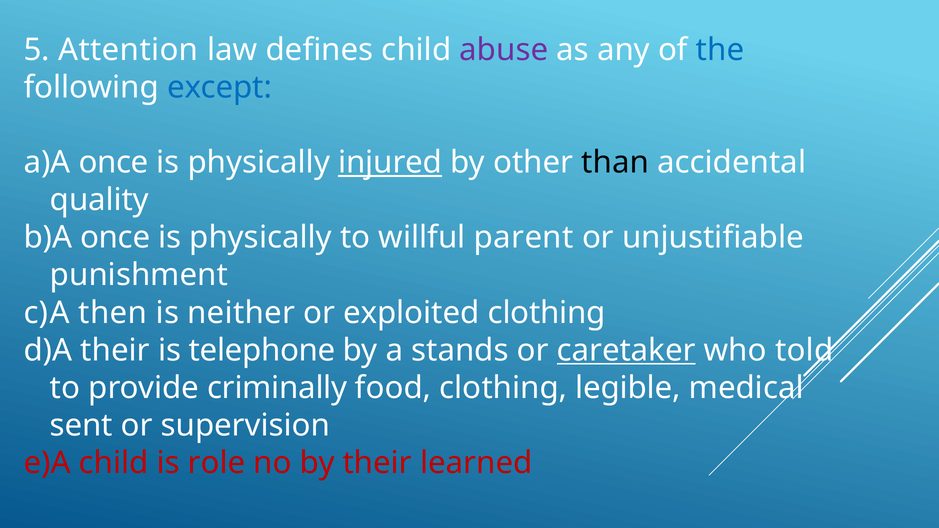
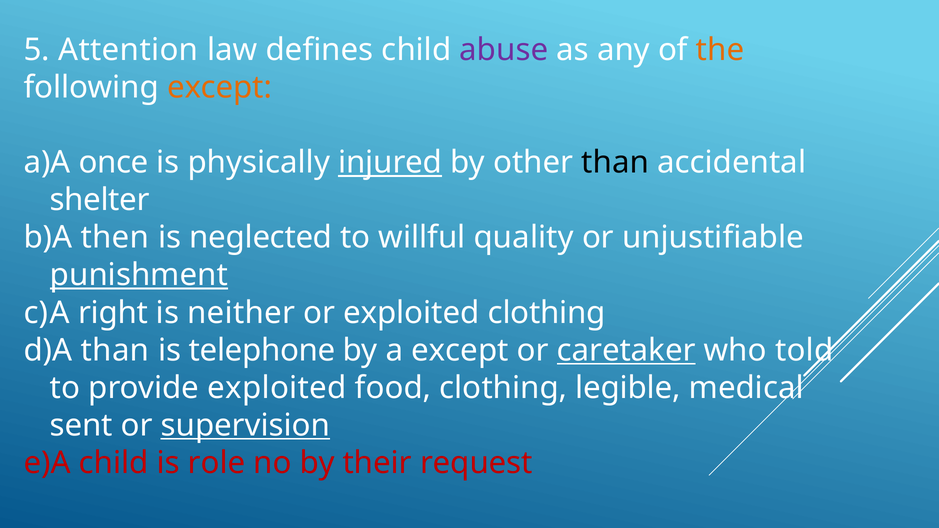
the colour: blue -> orange
except at (220, 87) colour: blue -> orange
quality: quality -> shelter
once at (115, 238): once -> then
physically at (261, 238): physically -> neglected
parent: parent -> quality
punishment underline: none -> present
then: then -> right
their at (115, 350): their -> than
a stands: stands -> except
provide criminally: criminally -> exploited
supervision underline: none -> present
learned: learned -> request
